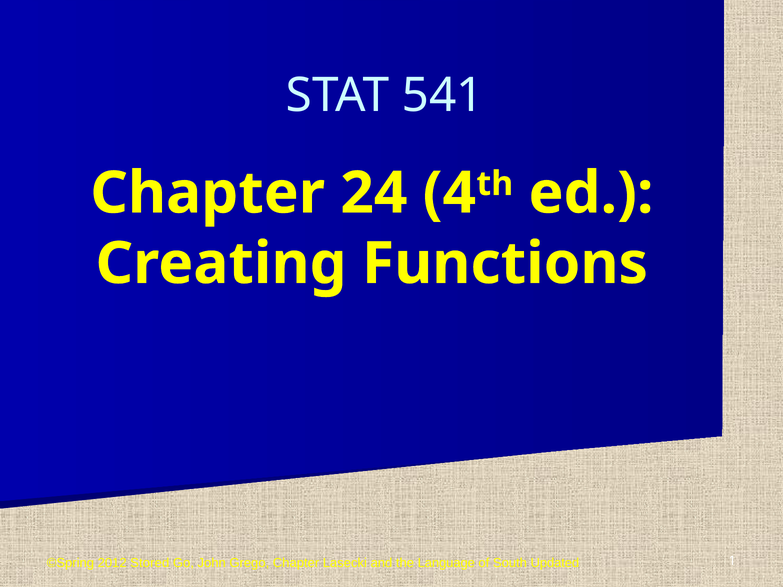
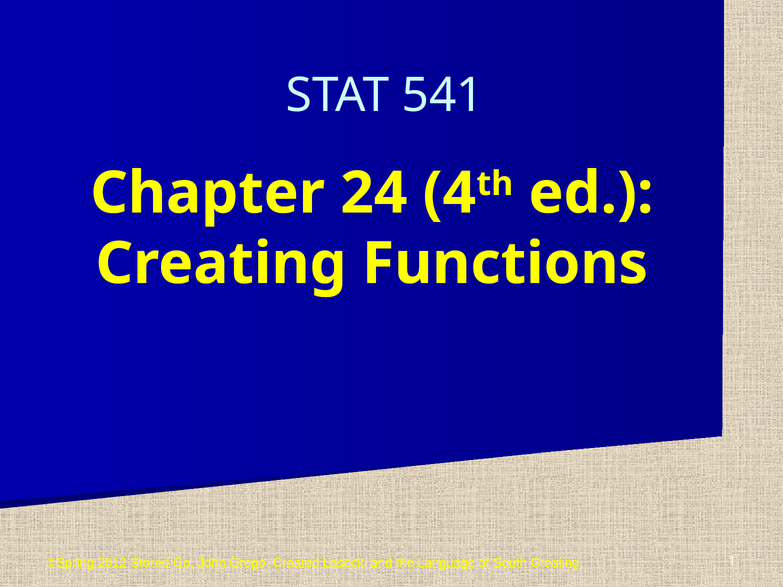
Grego Chapter: Chapter -> Created
South Updated: Updated -> Creating
